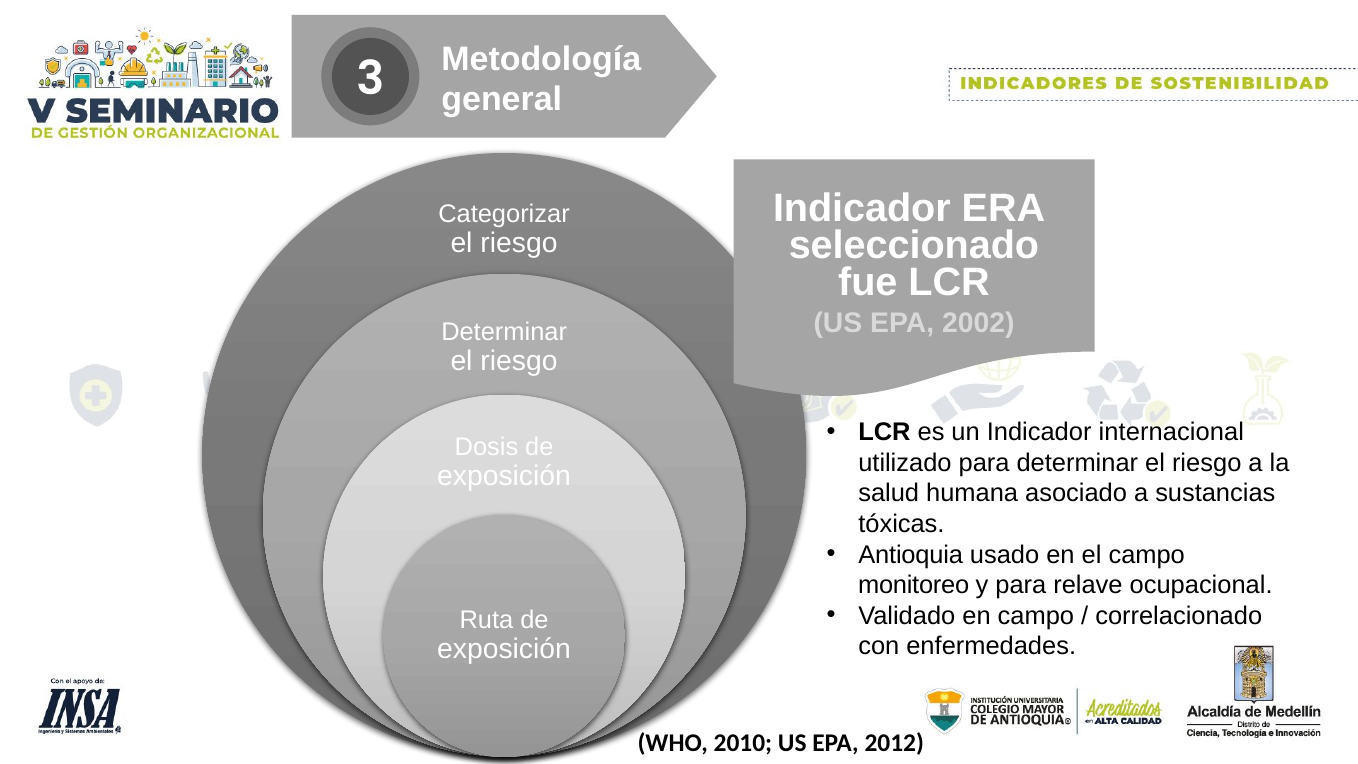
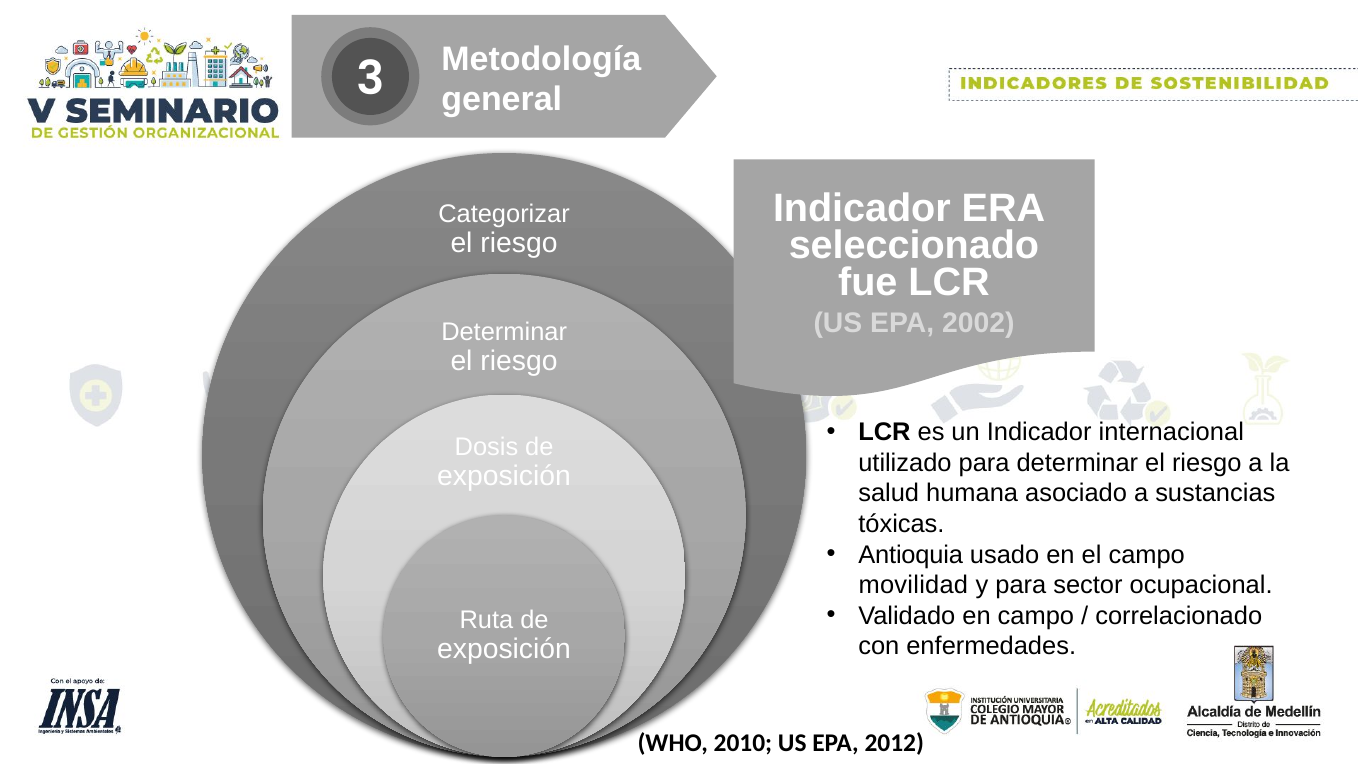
monitoreo: monitoreo -> movilidad
relave: relave -> sector
